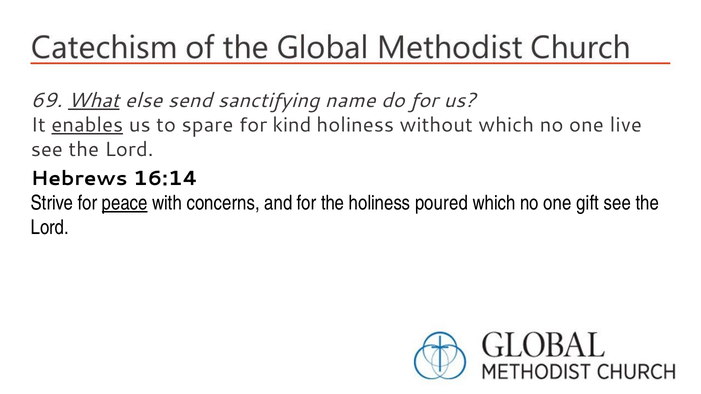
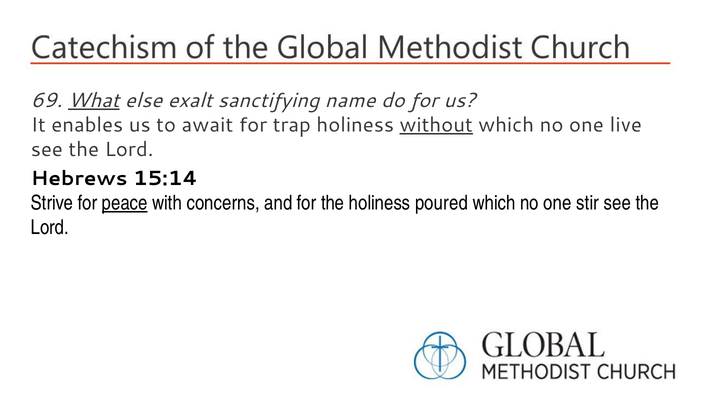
send: send -> exalt
enables underline: present -> none
spare: spare -> await
kind: kind -> trap
without underline: none -> present
16:14: 16:14 -> 15:14
gift: gift -> stir
